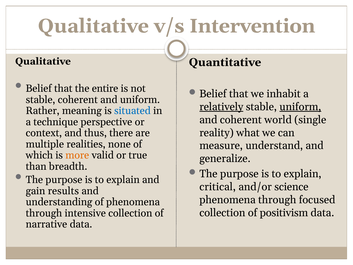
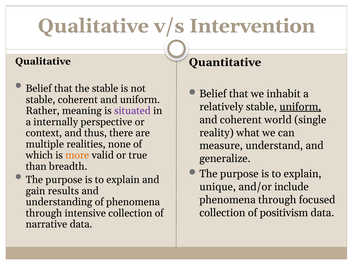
the entire: entire -> stable
relatively underline: present -> none
situated colour: blue -> purple
technique: technique -> internally
critical: critical -> unique
science: science -> include
